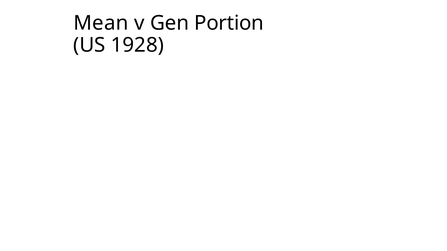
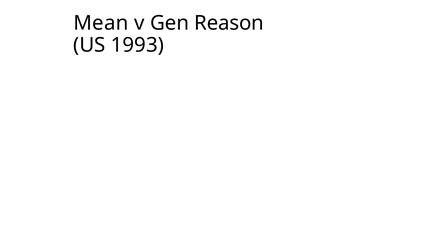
Portion: Portion -> Reason
1928: 1928 -> 1993
